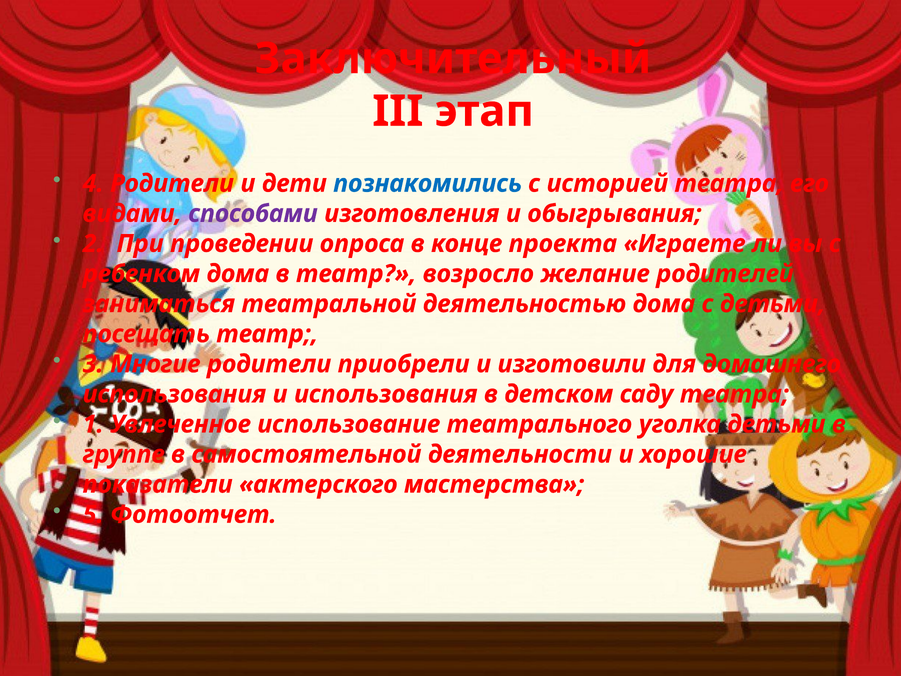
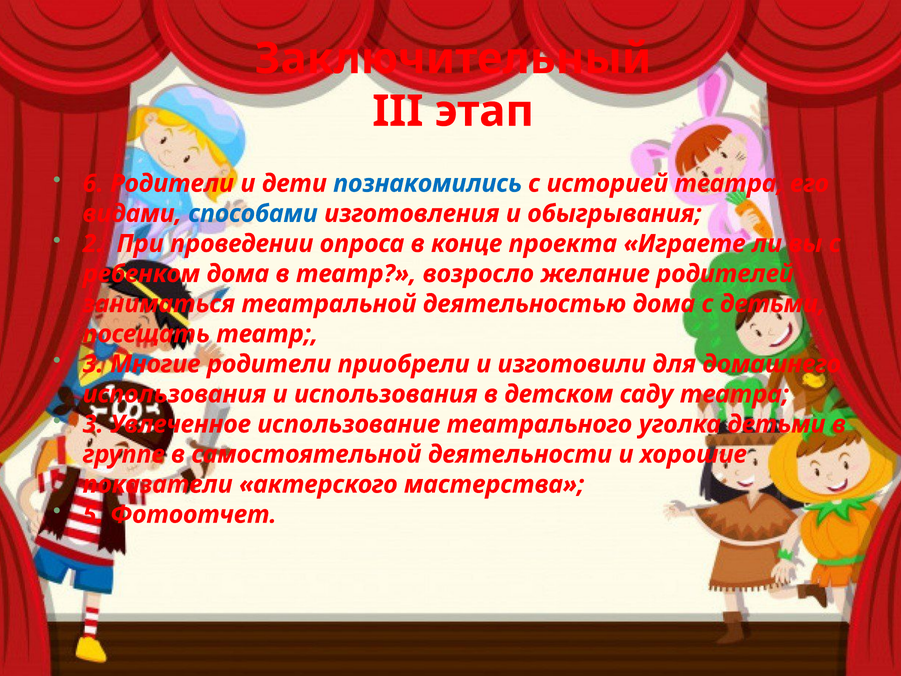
4: 4 -> 6
способами colour: purple -> blue
1 at (93, 424): 1 -> 3
